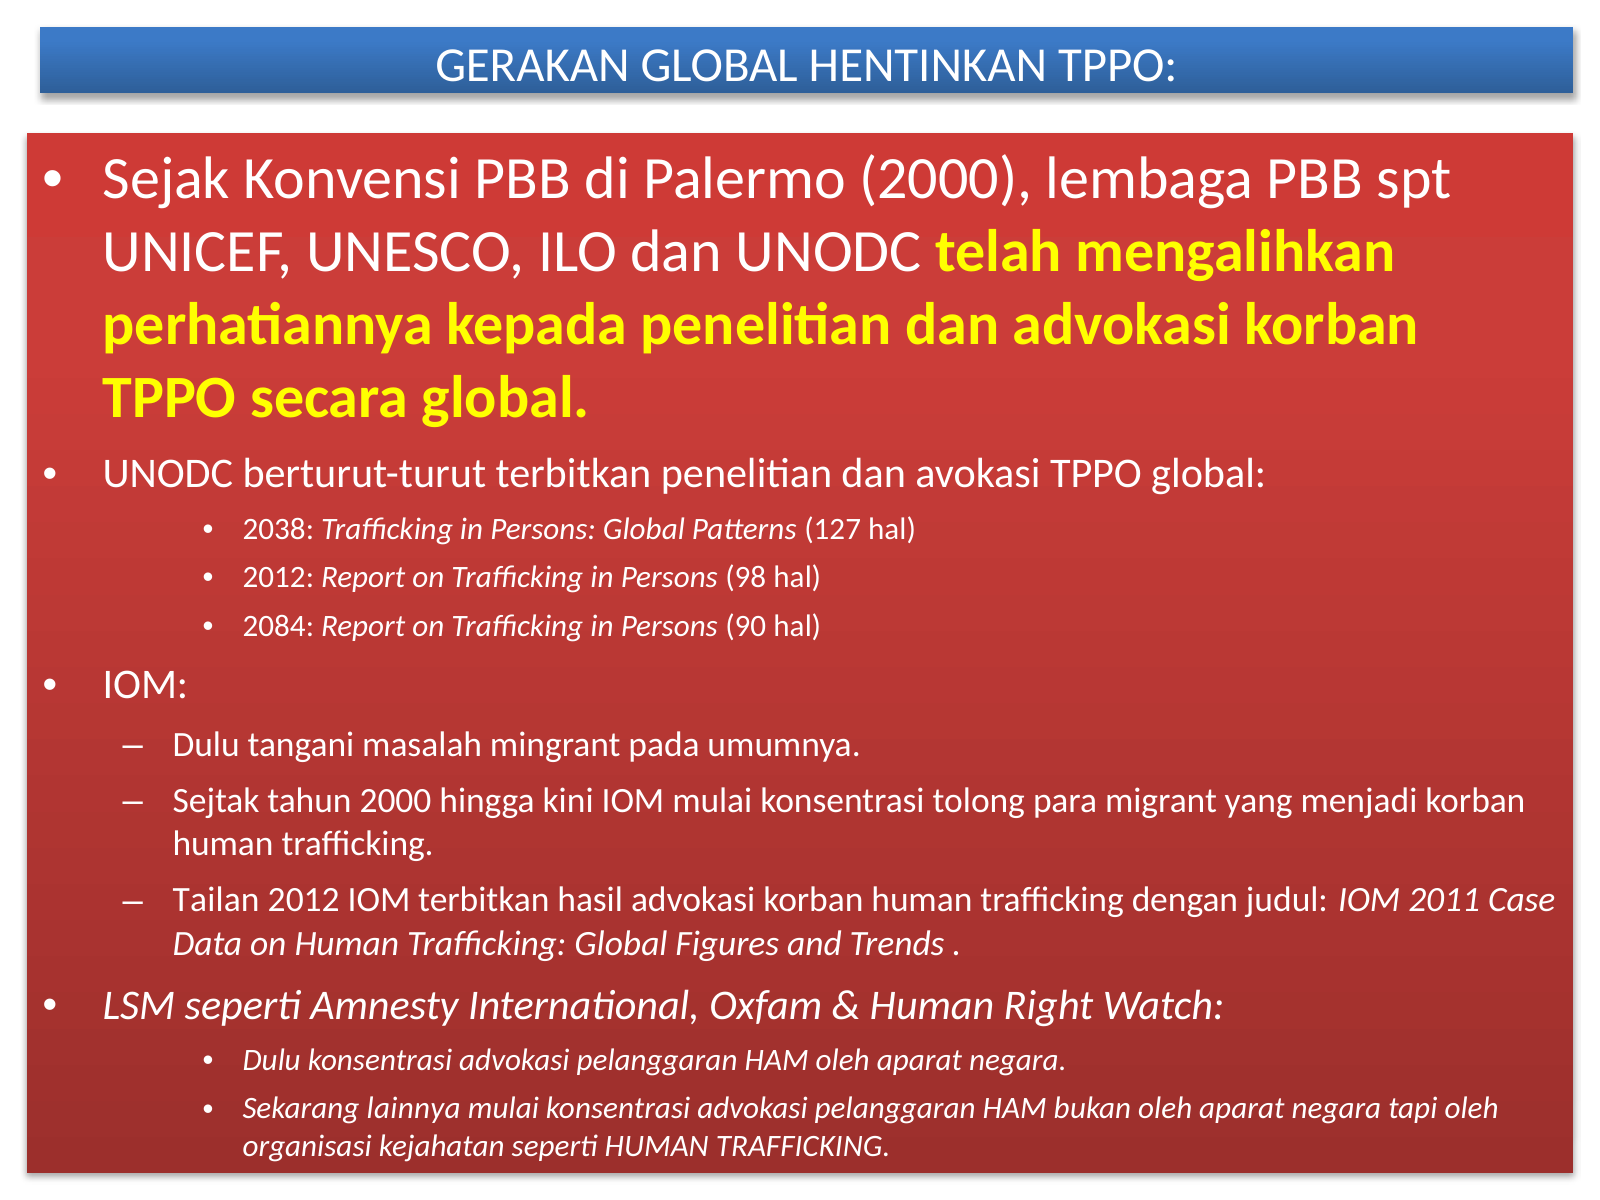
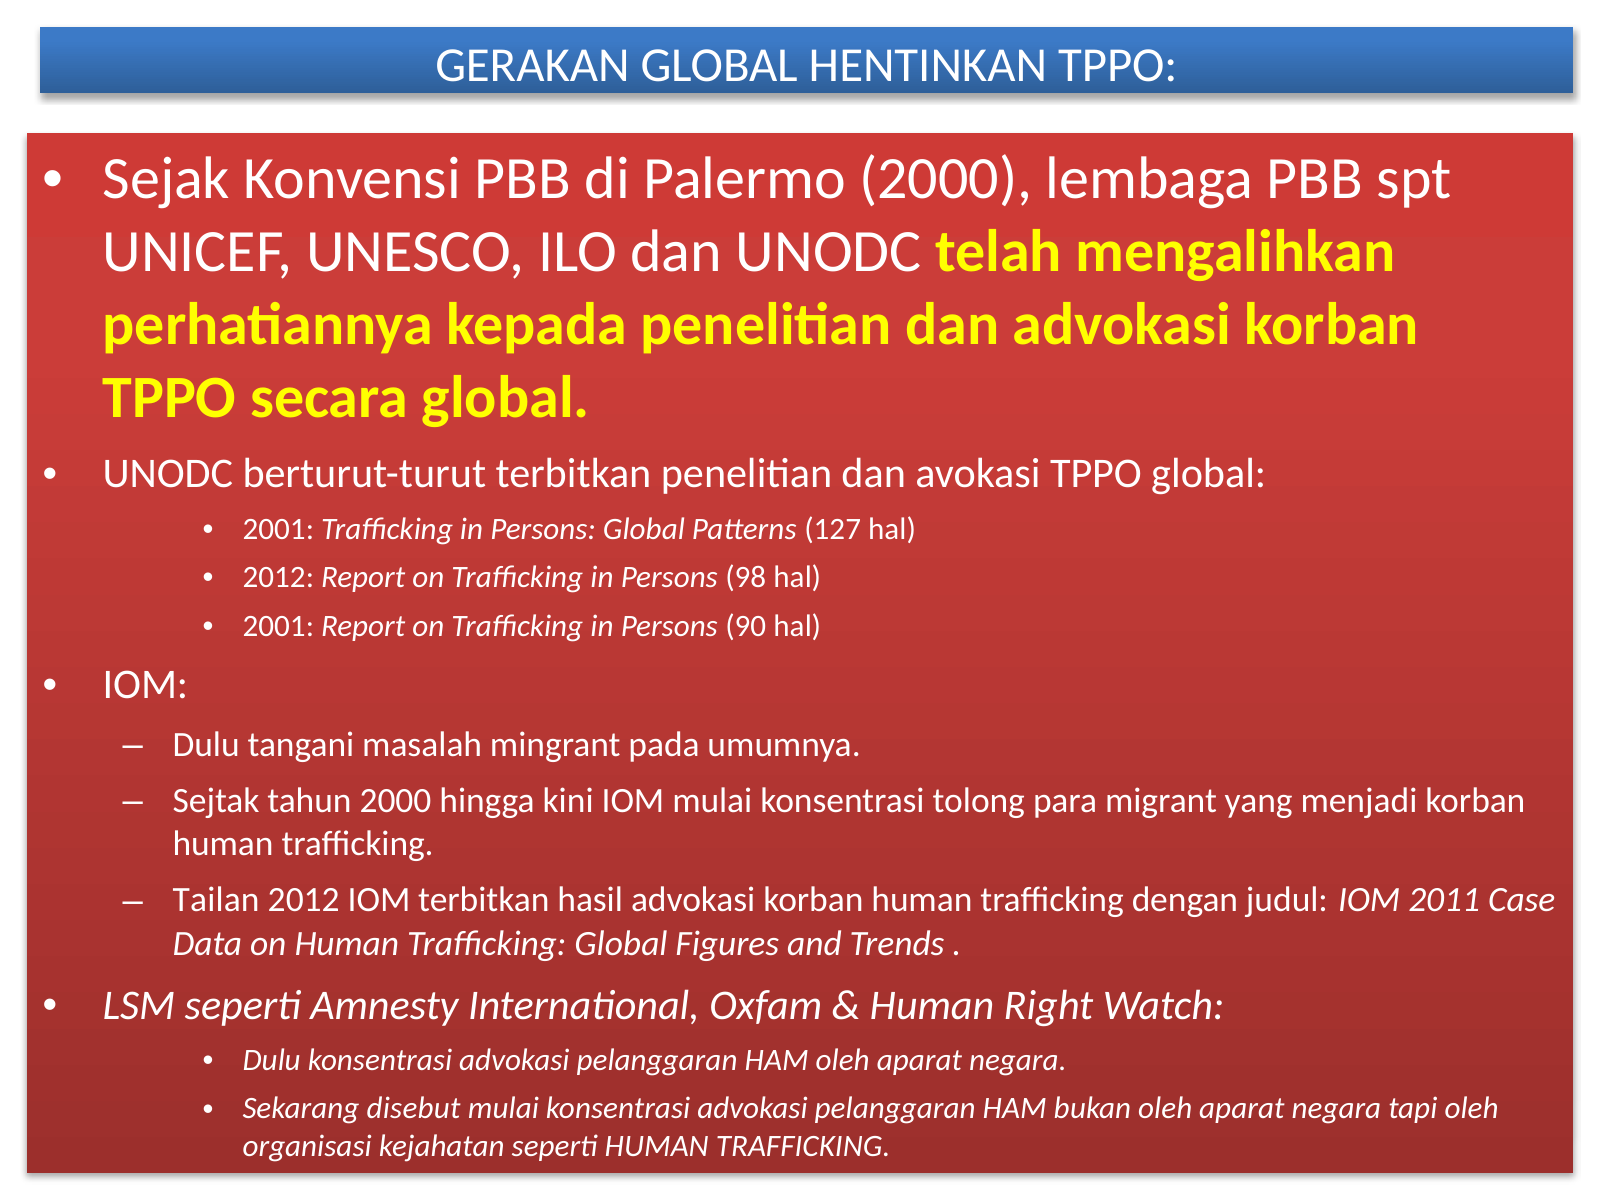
2038 at (278, 529): 2038 -> 2001
2084 at (278, 626): 2084 -> 2001
lainnya: lainnya -> disebut
